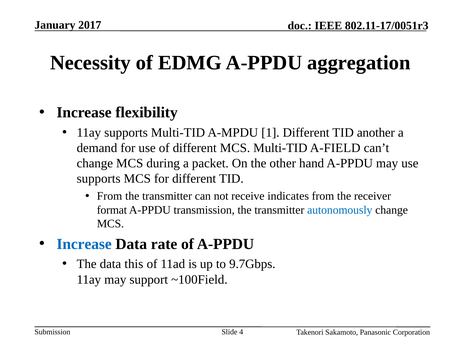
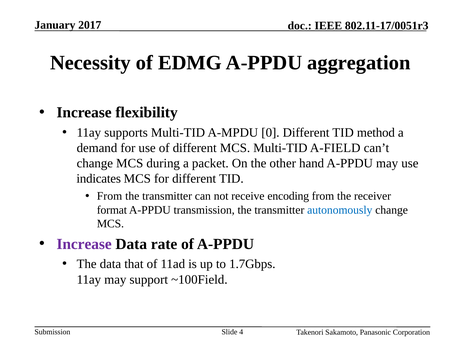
1: 1 -> 0
another: another -> method
supports at (99, 179): supports -> indicates
indicates: indicates -> encoding
Increase at (84, 244) colour: blue -> purple
this: this -> that
9.7Gbps: 9.7Gbps -> 1.7Gbps
